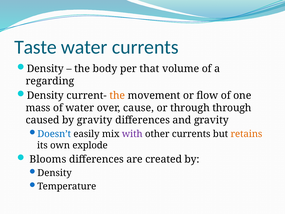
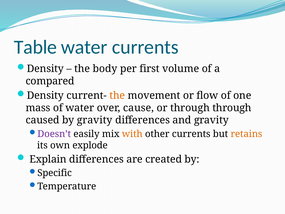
Taste: Taste -> Table
that: that -> first
regarding: regarding -> compared
Doesn’t colour: blue -> purple
with colour: purple -> orange
Blooms: Blooms -> Explain
Density at (55, 173): Density -> Specific
